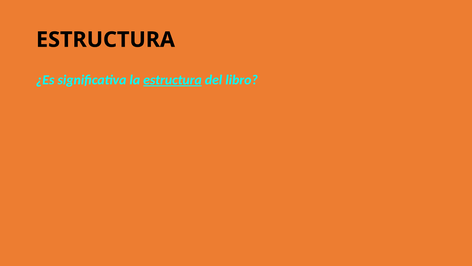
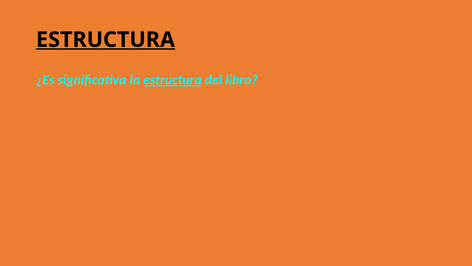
ESTRUCTURA at (105, 40) underline: none -> present
